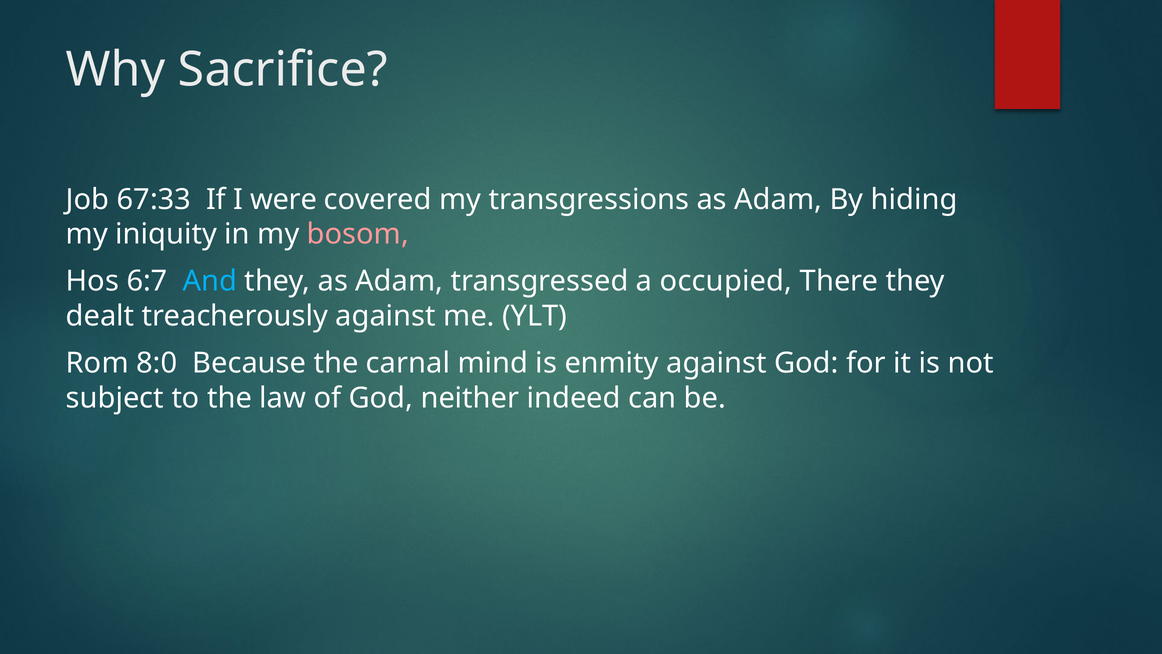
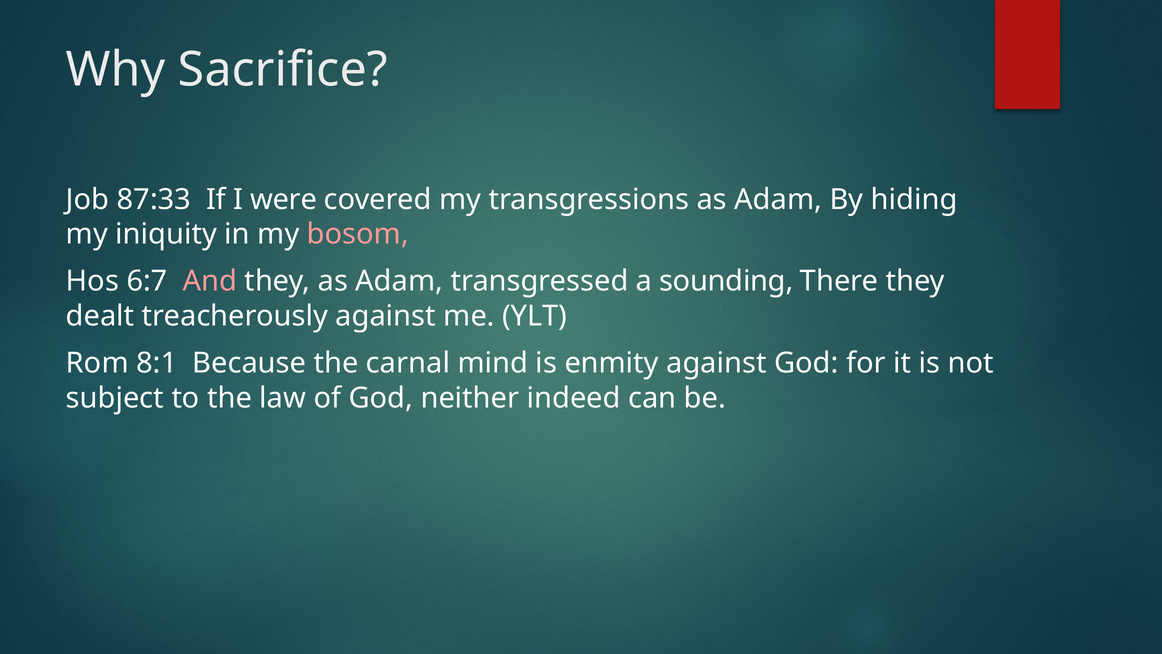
67:33: 67:33 -> 87:33
And colour: light blue -> pink
occupied: occupied -> sounding
8:0: 8:0 -> 8:1
